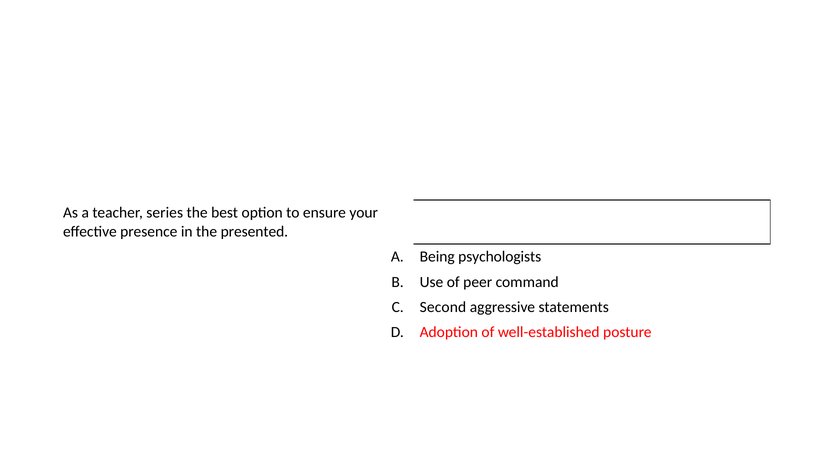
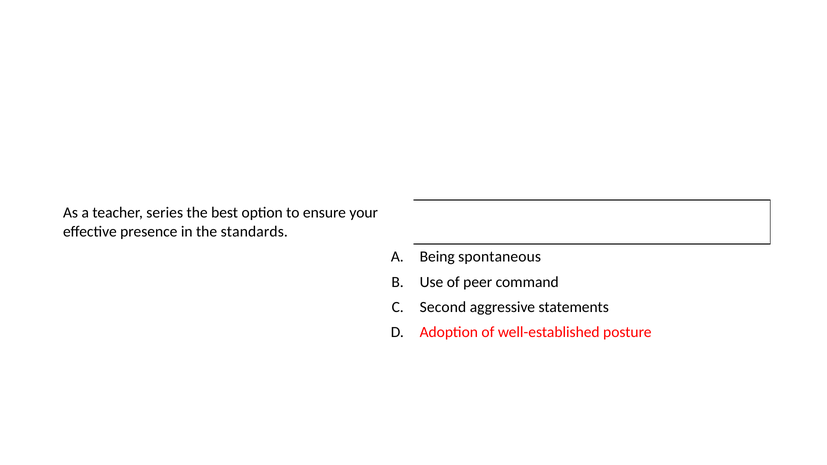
presented: presented -> standards
psychologists: psychologists -> spontaneous
